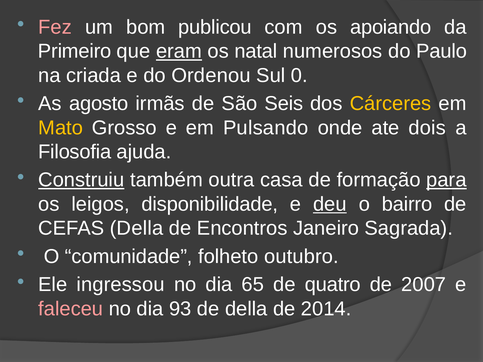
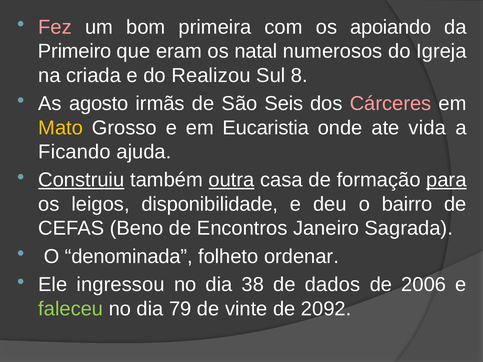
publicou: publicou -> primeira
eram underline: present -> none
Paulo: Paulo -> Igreja
Ordenou: Ordenou -> Realizou
0: 0 -> 8
Cárceres colour: yellow -> pink
Pulsando: Pulsando -> Eucaristia
dois: dois -> vida
Filosofia: Filosofia -> Ficando
outra underline: none -> present
deu underline: present -> none
CEFAS Della: Della -> Beno
comunidade: comunidade -> denominada
outubro: outubro -> ordenar
65: 65 -> 38
quatro: quatro -> dados
2007: 2007 -> 2006
faleceu colour: pink -> light green
93: 93 -> 79
de della: della -> vinte
2014: 2014 -> 2092
